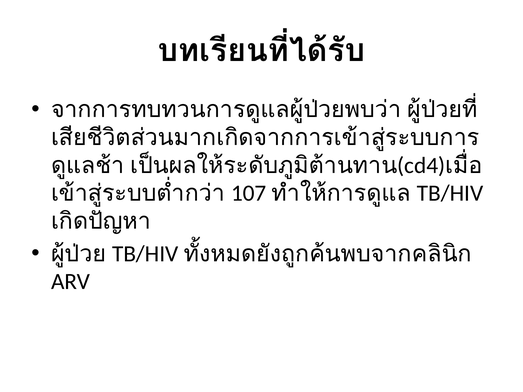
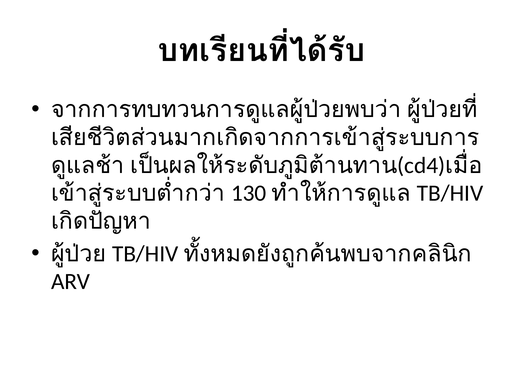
107: 107 -> 130
